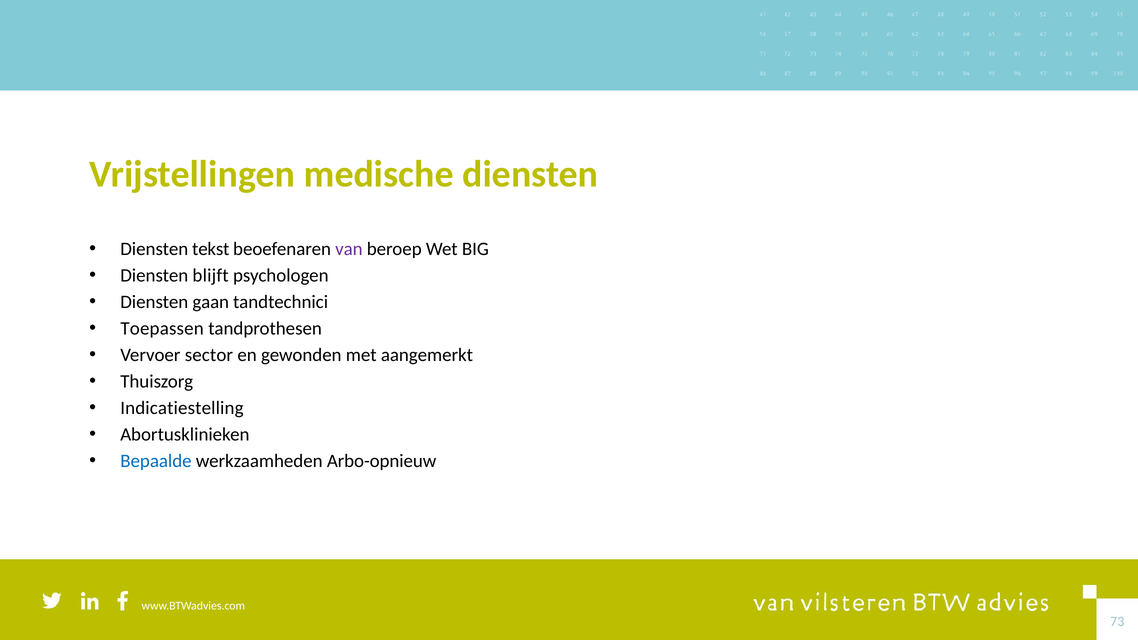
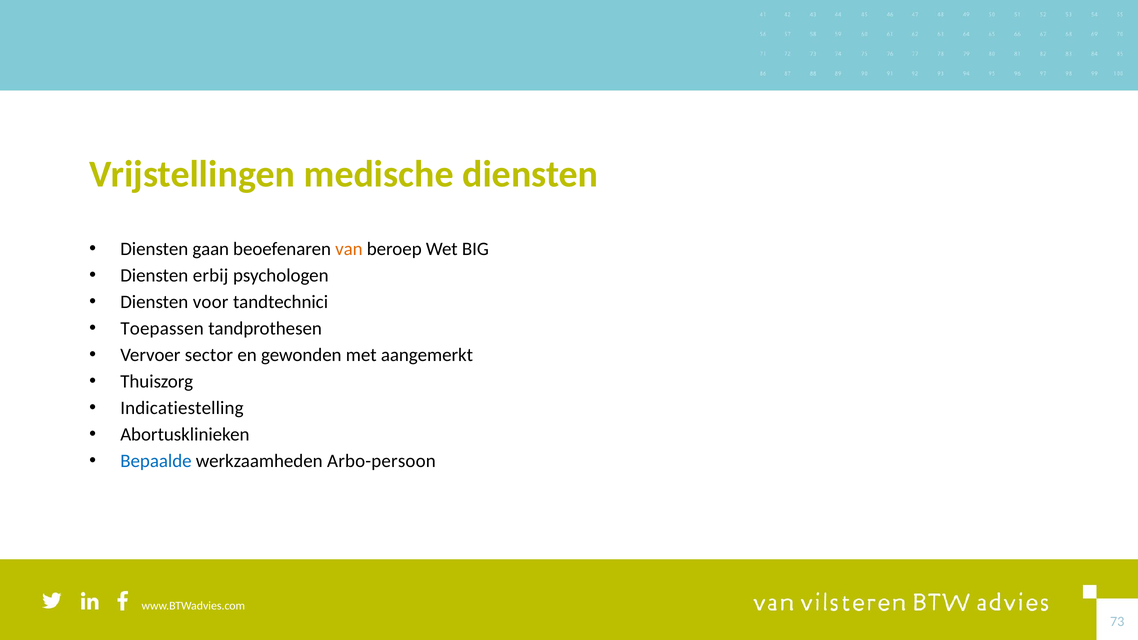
tekst: tekst -> gaan
van colour: purple -> orange
blijft: blijft -> erbij
gaan: gaan -> voor
Arbo-opnieuw: Arbo-opnieuw -> Arbo-persoon
